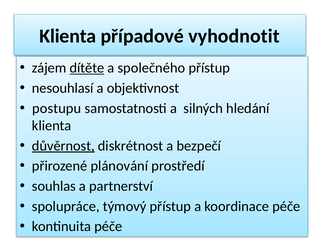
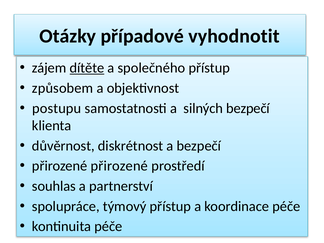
Klienta at (68, 36): Klienta -> Otázky
nesouhlasí: nesouhlasí -> způsobem
silných hledání: hledání -> bezpečí
důvěrnost underline: present -> none
přirozené plánování: plánování -> přirozené
